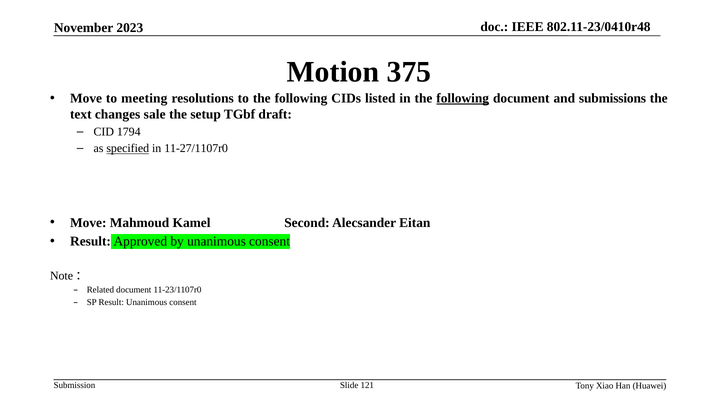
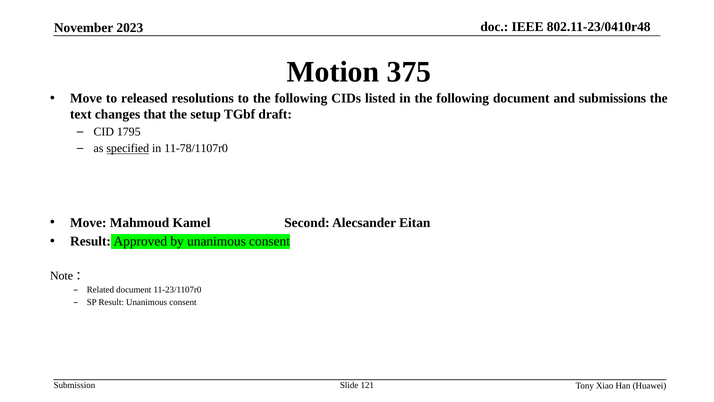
meeting: meeting -> released
following at (463, 98) underline: present -> none
sale: sale -> that
1794: 1794 -> 1795
11-27/1107r0: 11-27/1107r0 -> 11-78/1107r0
